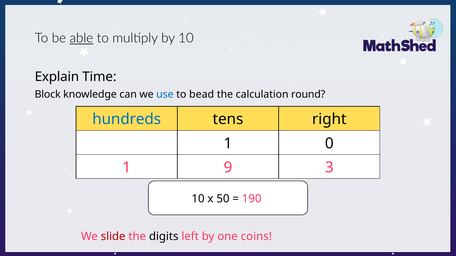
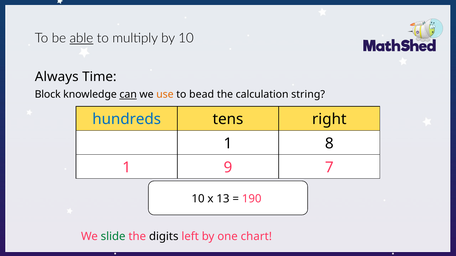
Explain: Explain -> Always
can underline: none -> present
use colour: blue -> orange
round: round -> string
0: 0 -> 8
3: 3 -> 7
50: 50 -> 13
slide colour: red -> green
coins: coins -> chart
